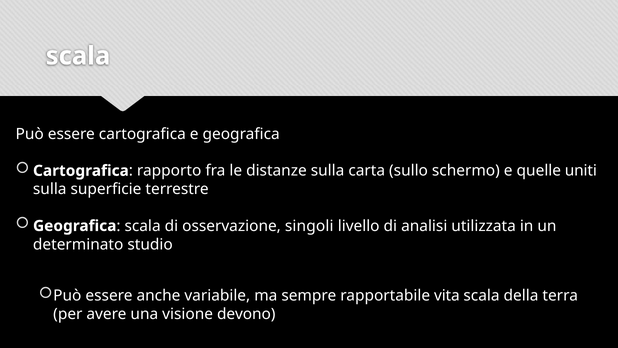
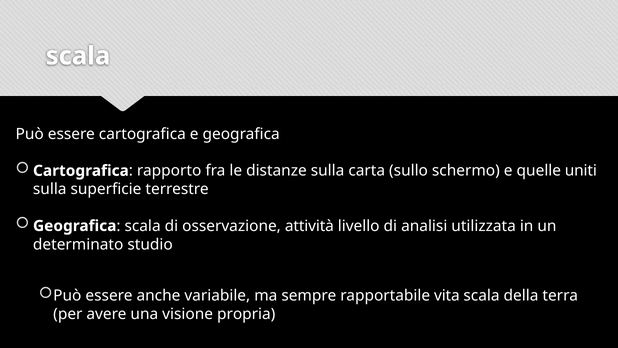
singoli: singoli -> attività
devono: devono -> propria
